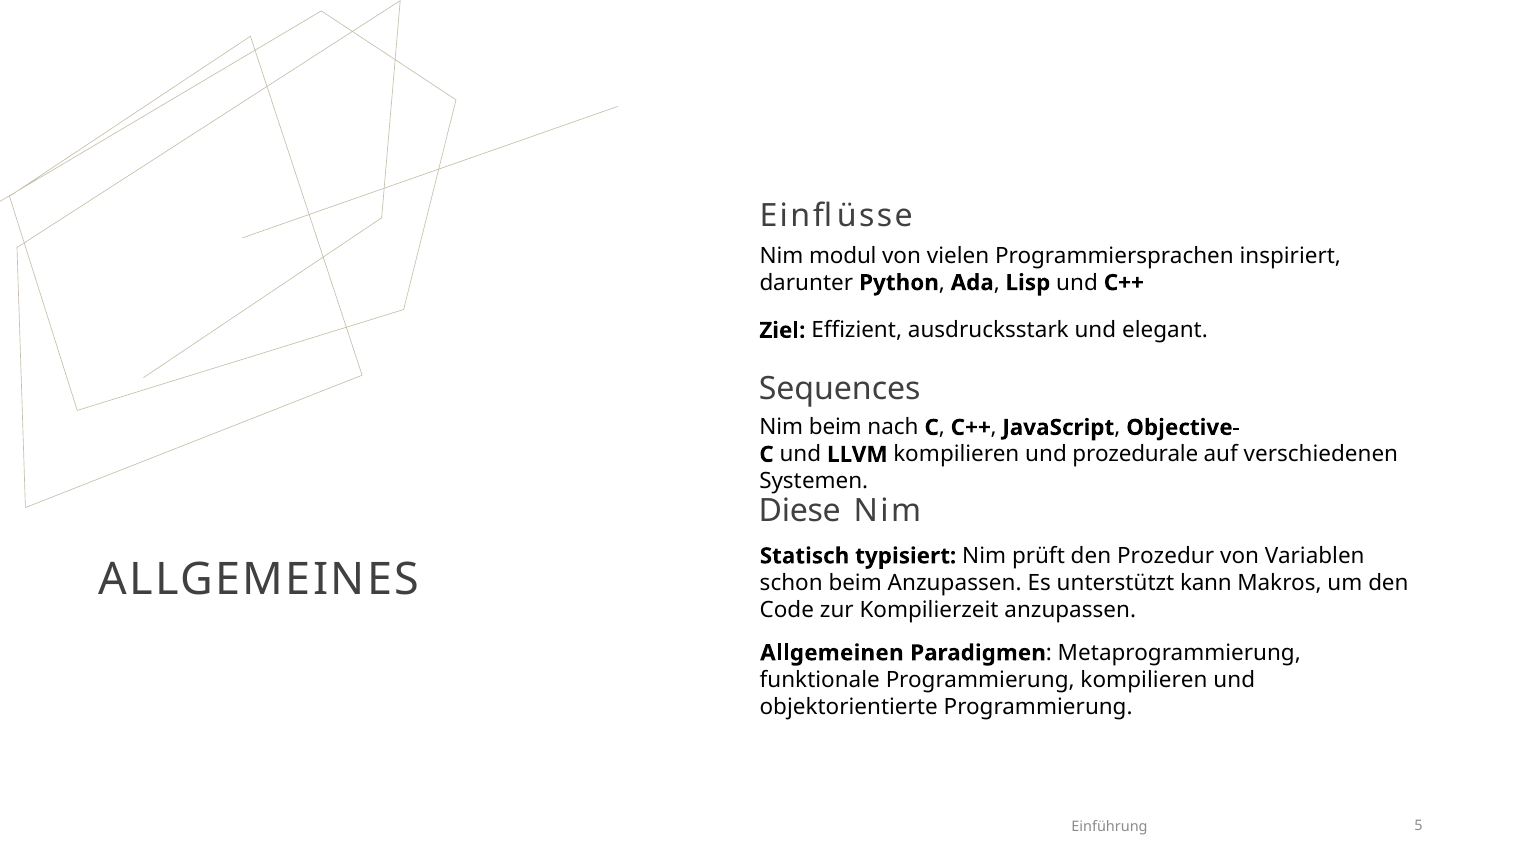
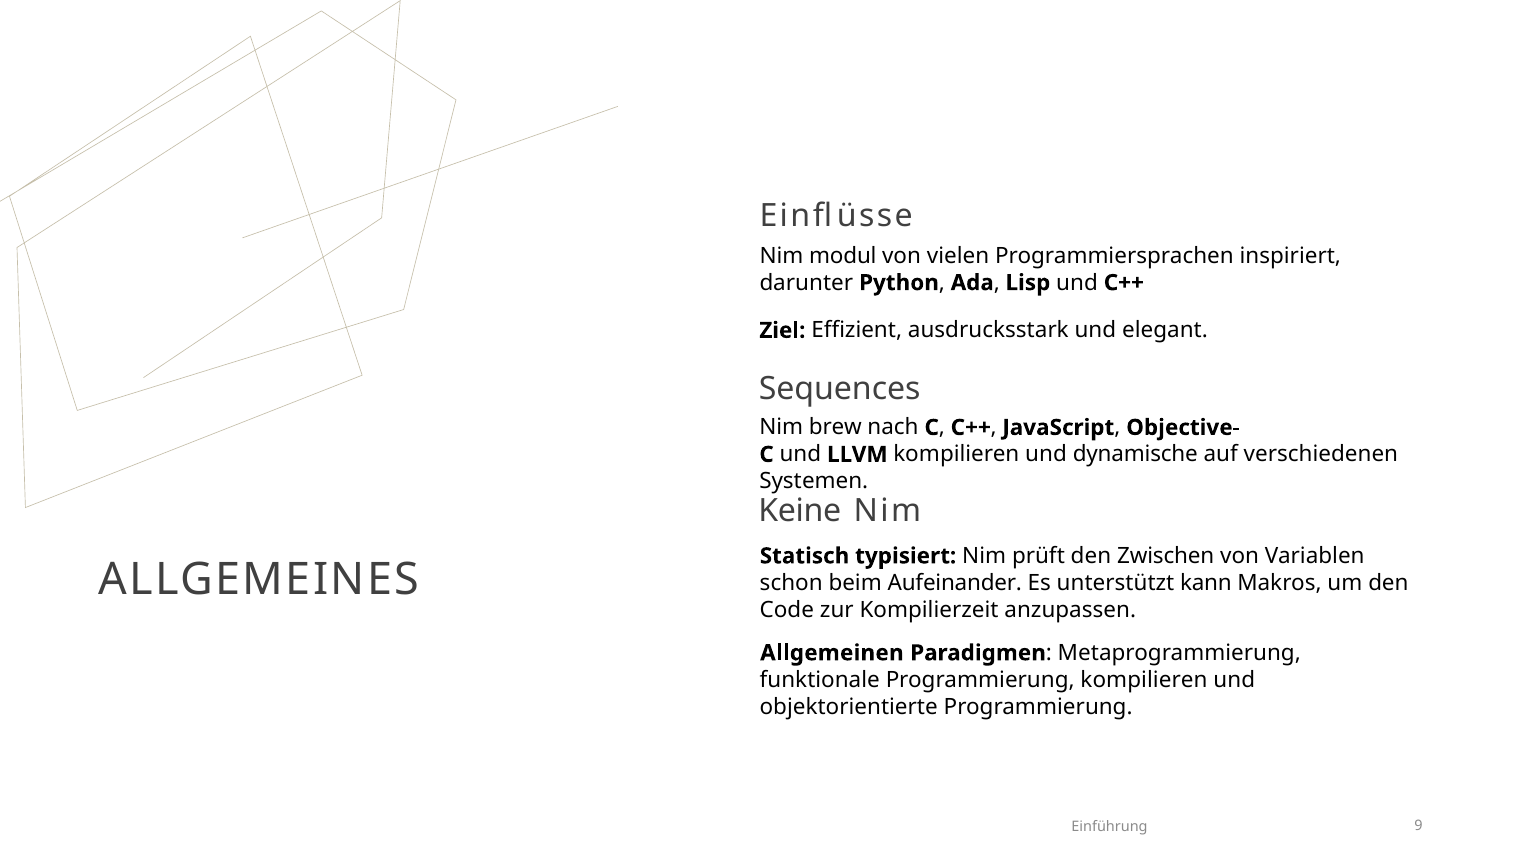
Nim beim: beim -> brew
prozedurale: prozedurale -> dynamische
Diese: Diese -> Keine
Prozedur: Prozedur -> Zwischen
beim Anzupassen: Anzupassen -> Aufeinander
5: 5 -> 9
